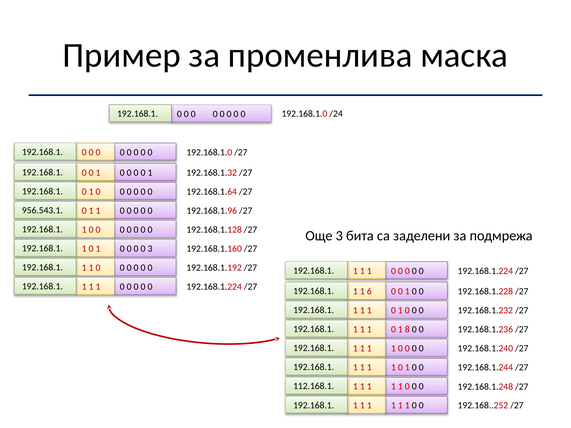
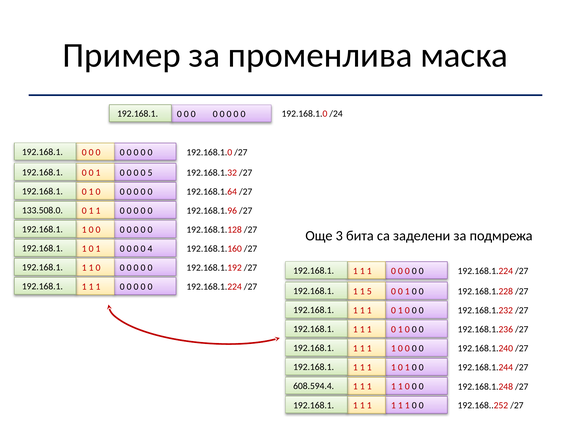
1 at (150, 173): 1 -> 5
956.543.1: 956.543.1 -> 133.508.0
0 3: 3 -> 4
1 6: 6 -> 5
8 at (407, 330): 8 -> 0
112.168.1: 112.168.1 -> 608.594.4
